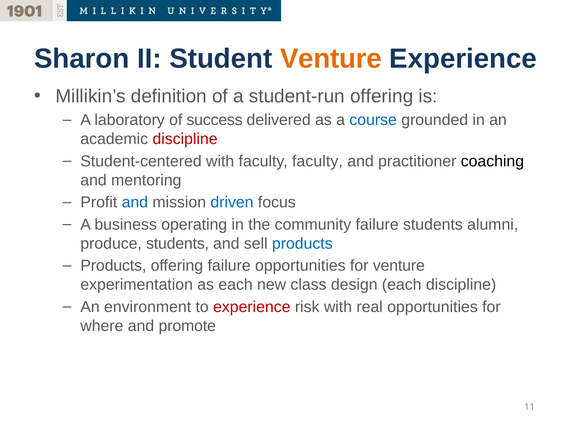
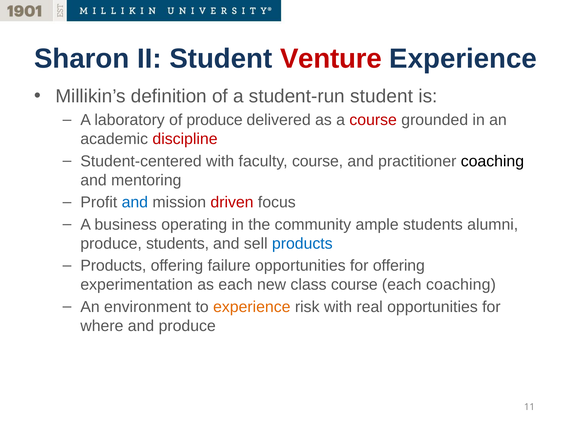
Venture at (331, 59) colour: orange -> red
student-run offering: offering -> student
of success: success -> produce
course at (373, 120) colour: blue -> red
faculty faculty: faculty -> course
driven colour: blue -> red
community failure: failure -> ample
for venture: venture -> offering
class design: design -> course
each discipline: discipline -> coaching
experience at (252, 307) colour: red -> orange
and promote: promote -> produce
